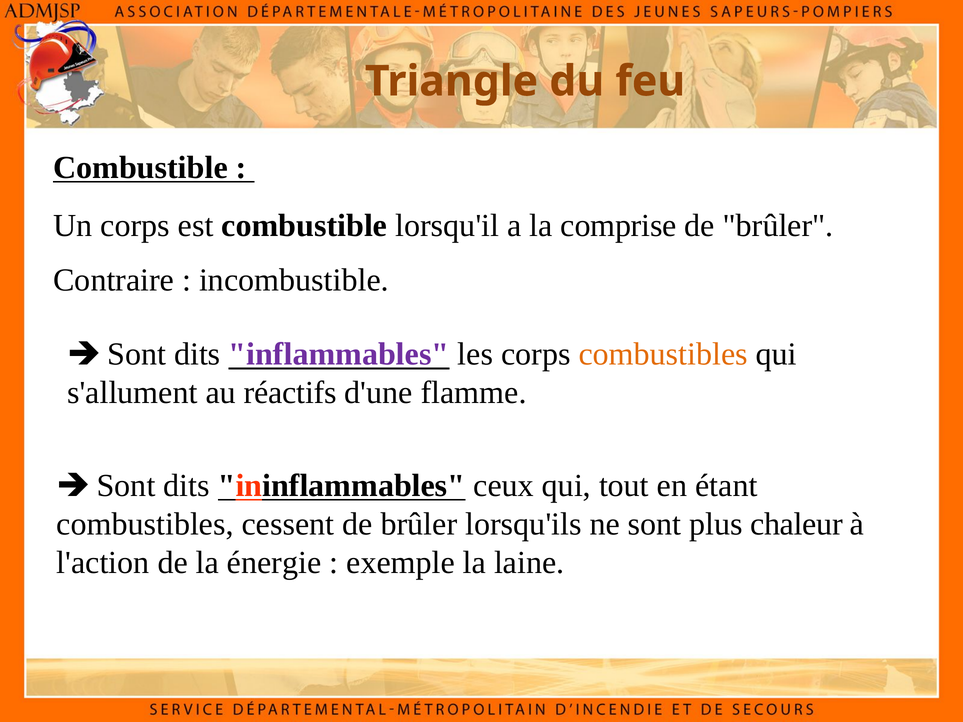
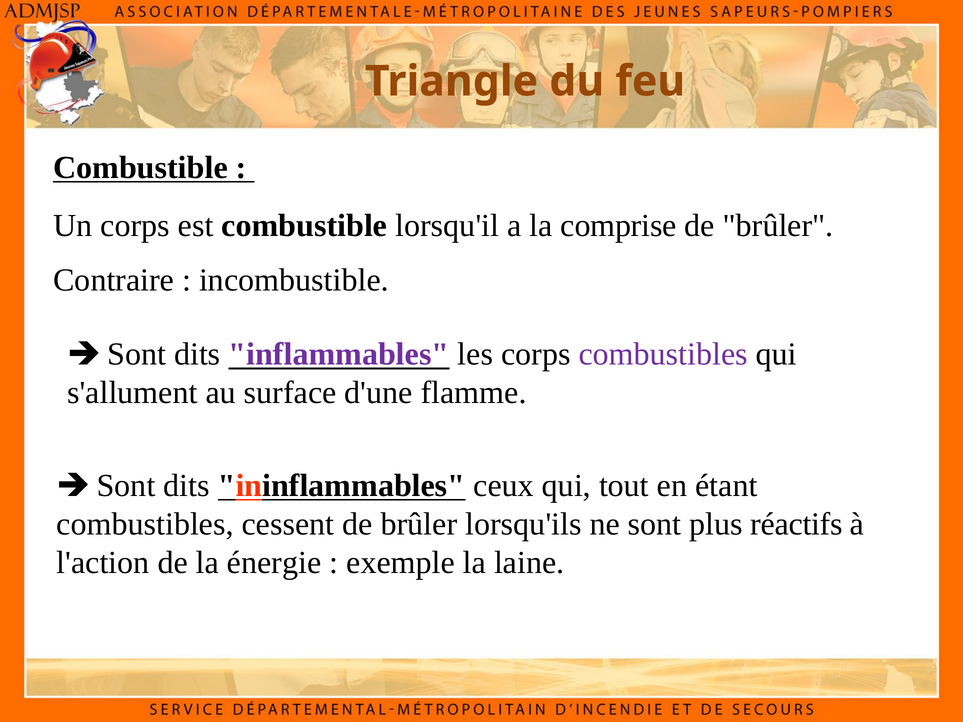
combustibles at (663, 354) colour: orange -> purple
réactifs: réactifs -> surface
chaleur: chaleur -> réactifs
